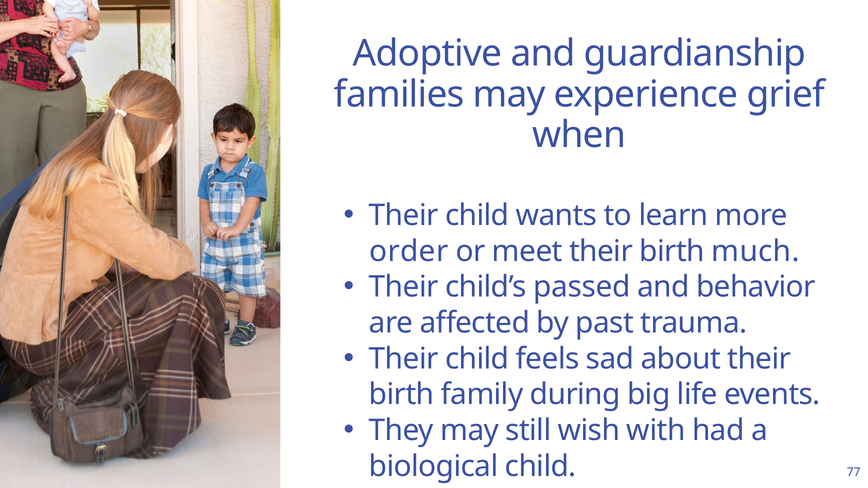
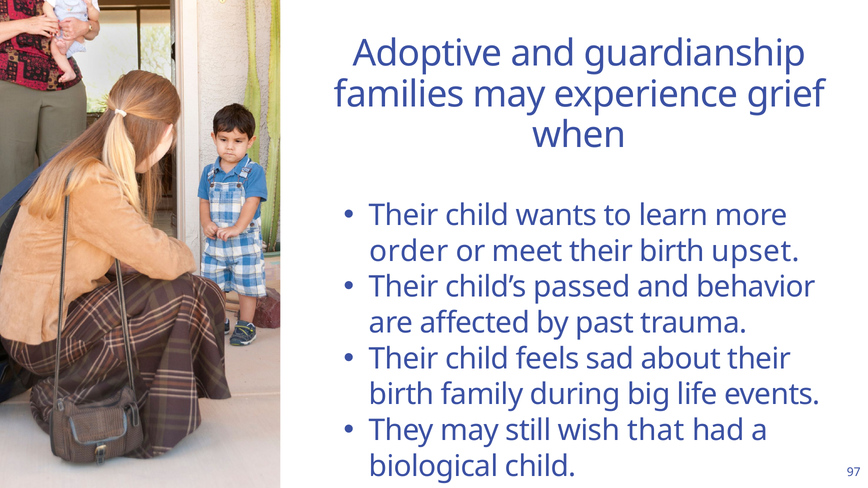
much: much -> upset
with: with -> that
77: 77 -> 97
